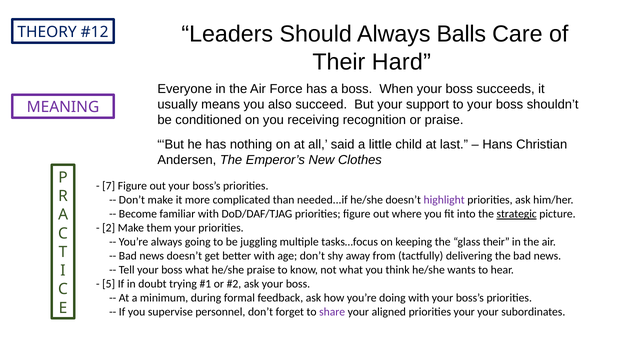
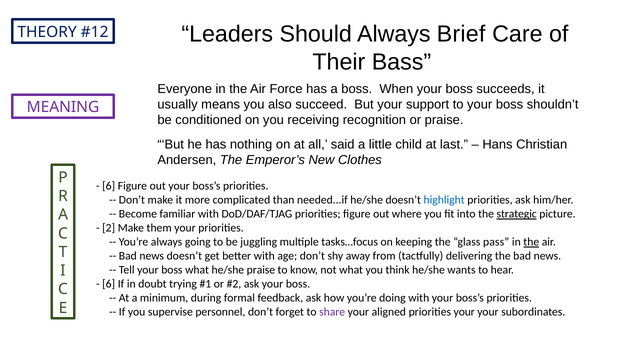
Balls: Balls -> Brief
Hard: Hard -> Bass
7 at (109, 186): 7 -> 6
highlight colour: purple -> blue
glass their: their -> pass
the at (531, 242) underline: none -> present
5 at (109, 284): 5 -> 6
